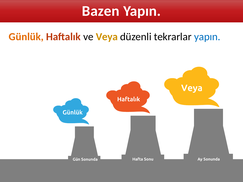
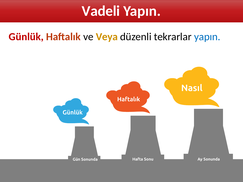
Bazen: Bazen -> Vadeli
Günlük at (26, 37) colour: orange -> red
Veya at (192, 88): Veya -> Nasıl
